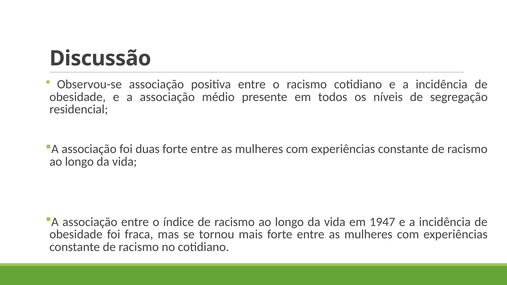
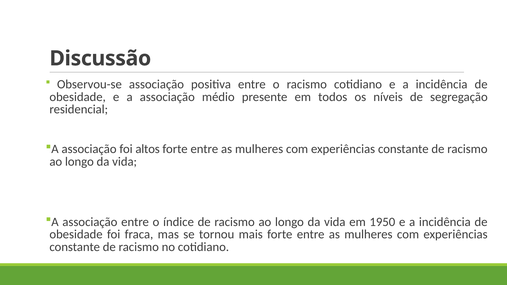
duas: duas -> altos
1947: 1947 -> 1950
